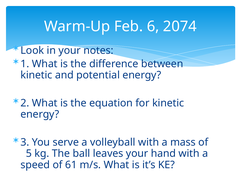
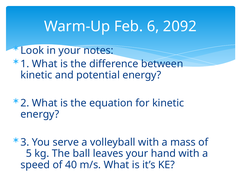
2074: 2074 -> 2092
61: 61 -> 40
